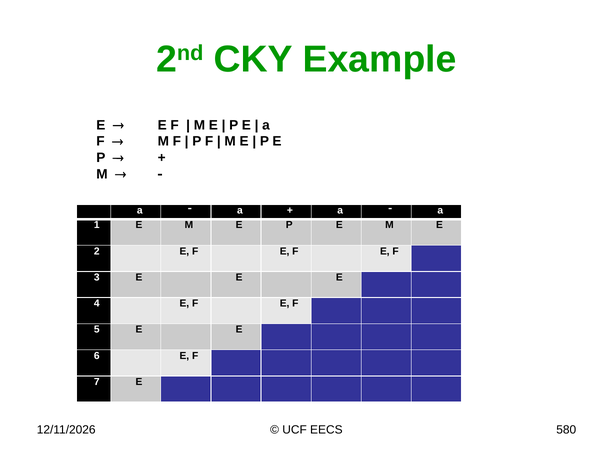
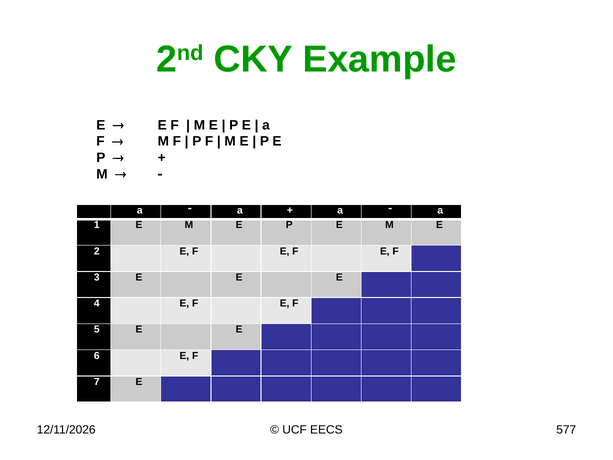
580: 580 -> 577
